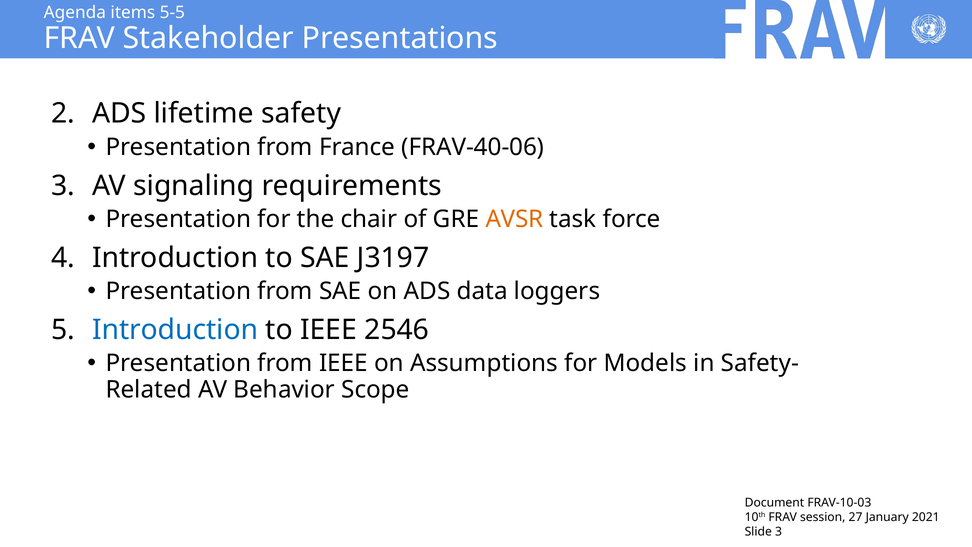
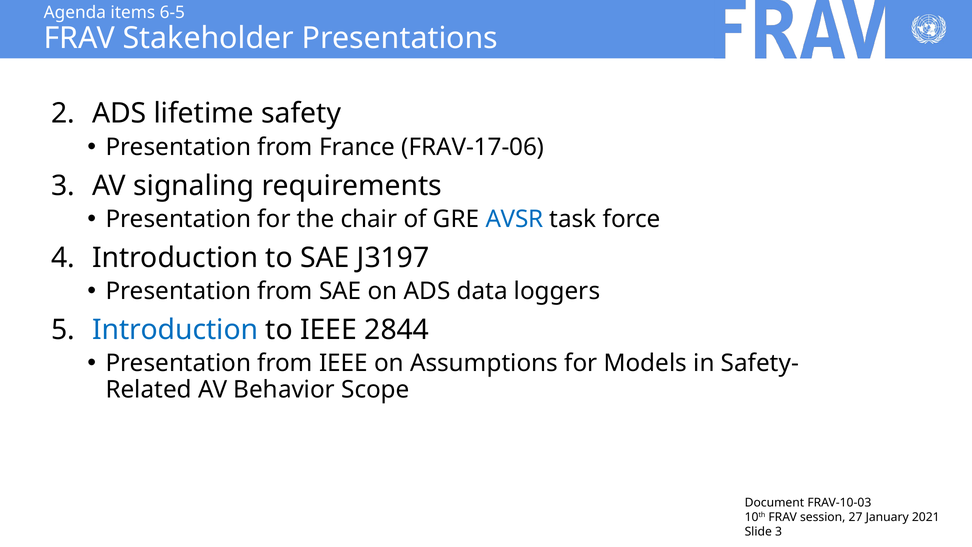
5-5: 5-5 -> 6-5
FRAV-40-06: FRAV-40-06 -> FRAV-17-06
AVSR colour: orange -> blue
2546: 2546 -> 2844
